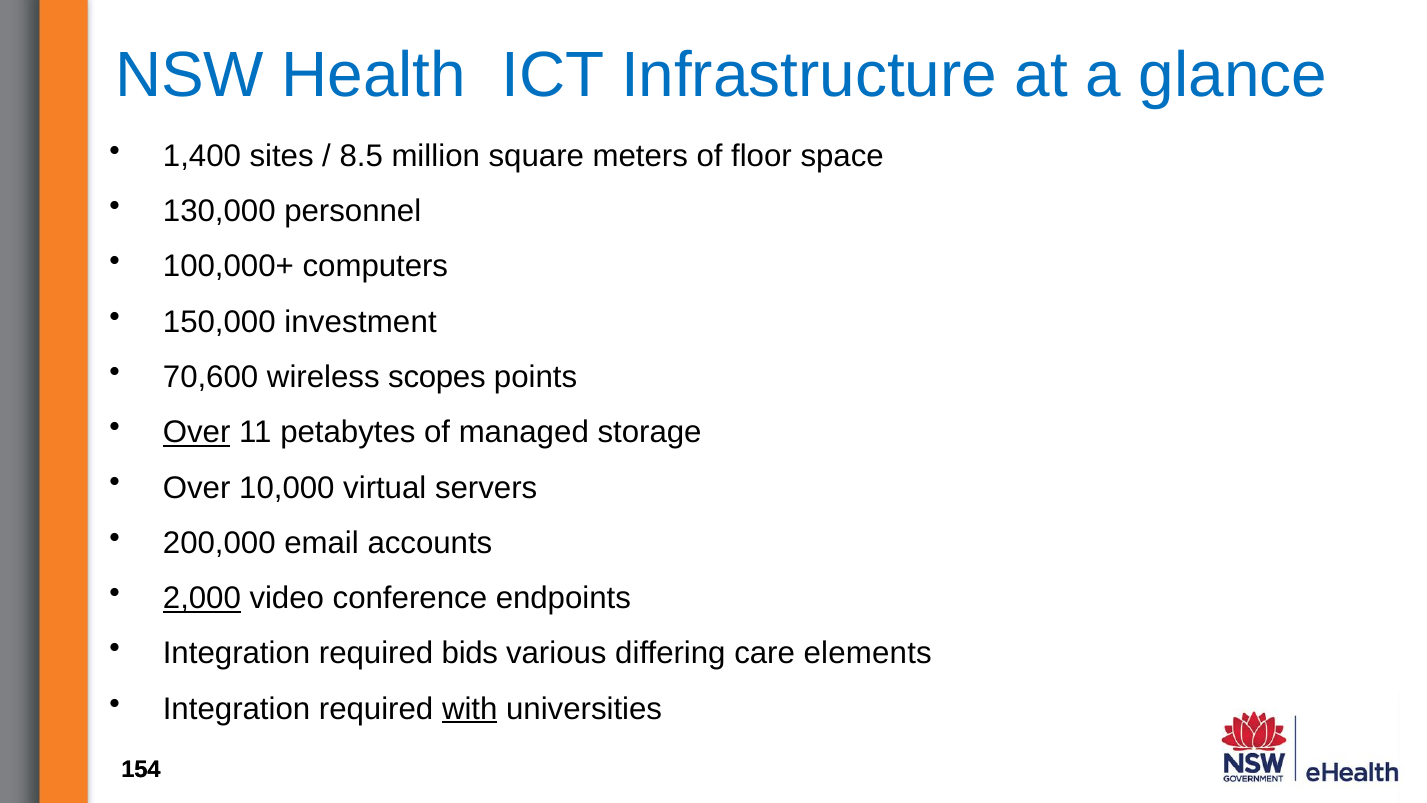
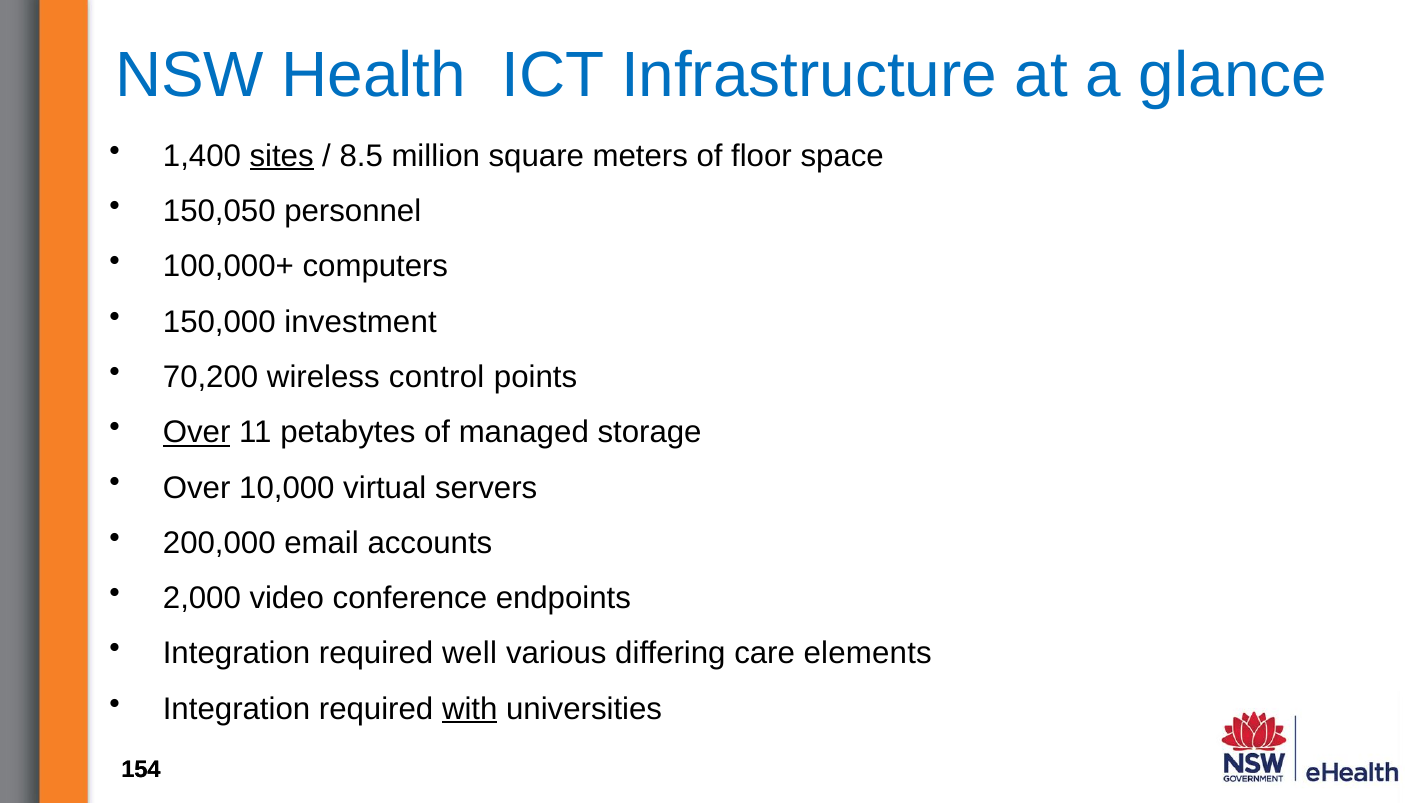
sites underline: none -> present
130,000: 130,000 -> 150,050
70,600: 70,600 -> 70,200
scopes: scopes -> control
2,000 underline: present -> none
bids: bids -> well
